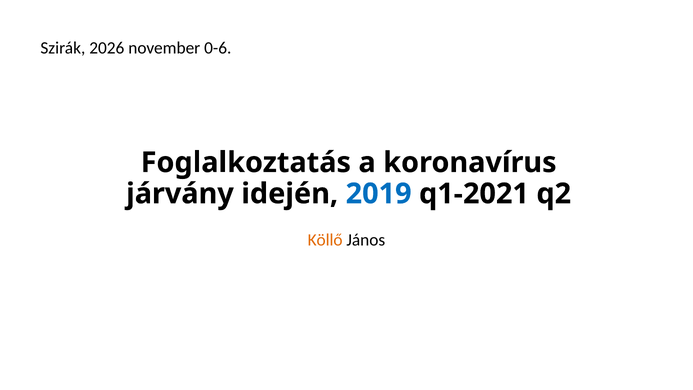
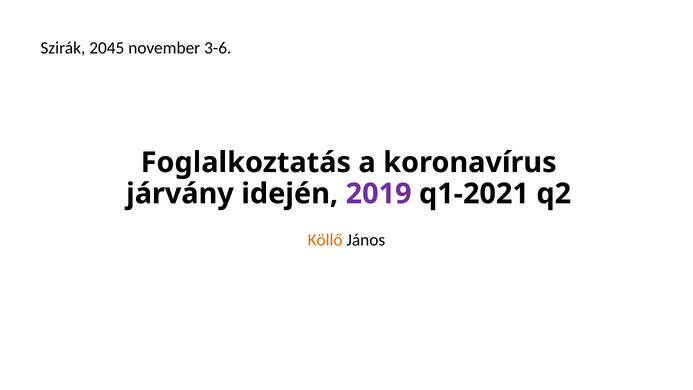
2026: 2026 -> 2045
0-6: 0-6 -> 3-6
2019 colour: blue -> purple
